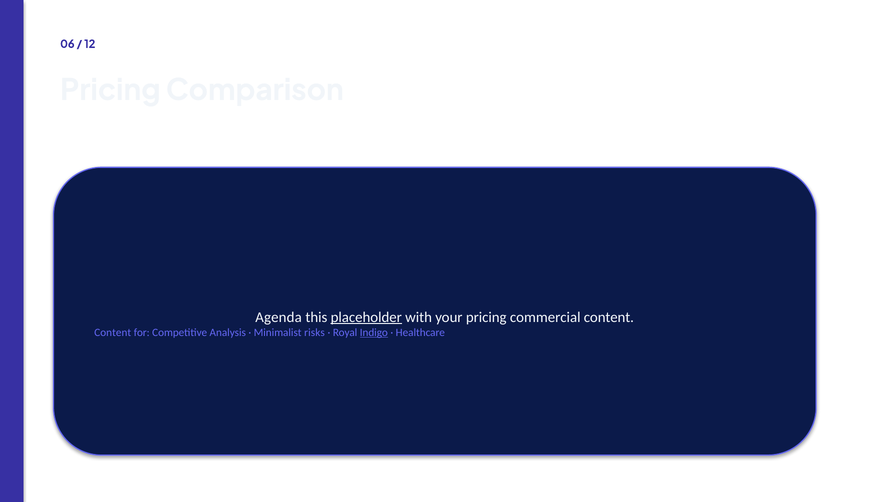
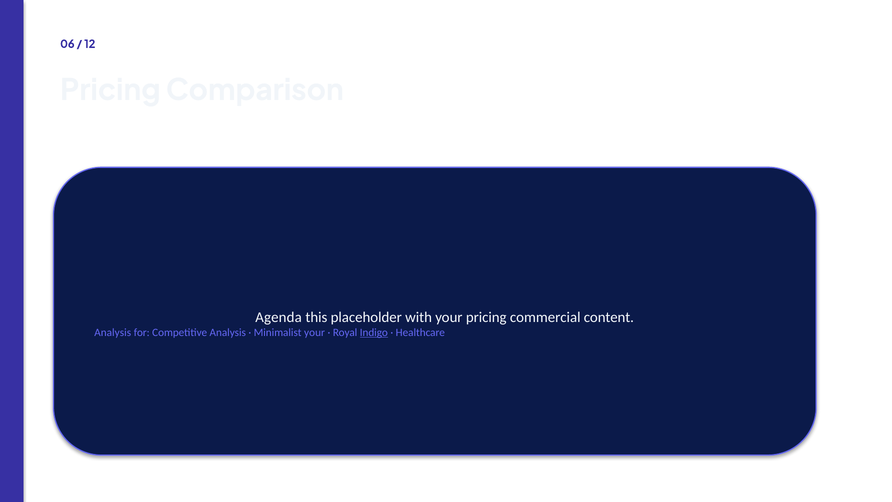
placeholder underline: present -> none
Content at (113, 332): Content -> Analysis
Minimalist risks: risks -> your
